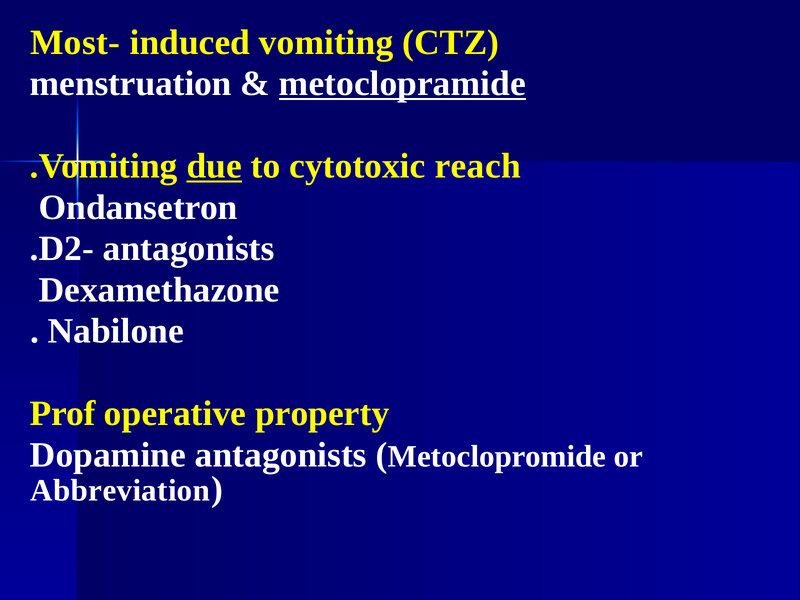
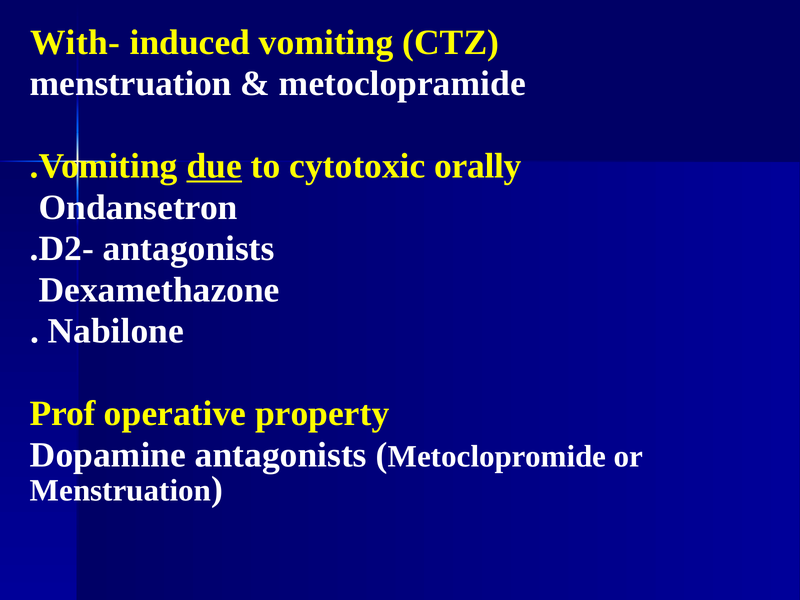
Most-: Most- -> With-
metoclopramide underline: present -> none
reach: reach -> orally
Abbreviation at (120, 491): Abbreviation -> Menstruation
